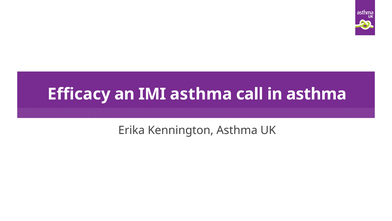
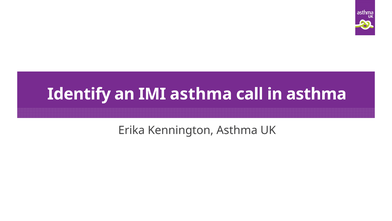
Efficacy: Efficacy -> Identify
